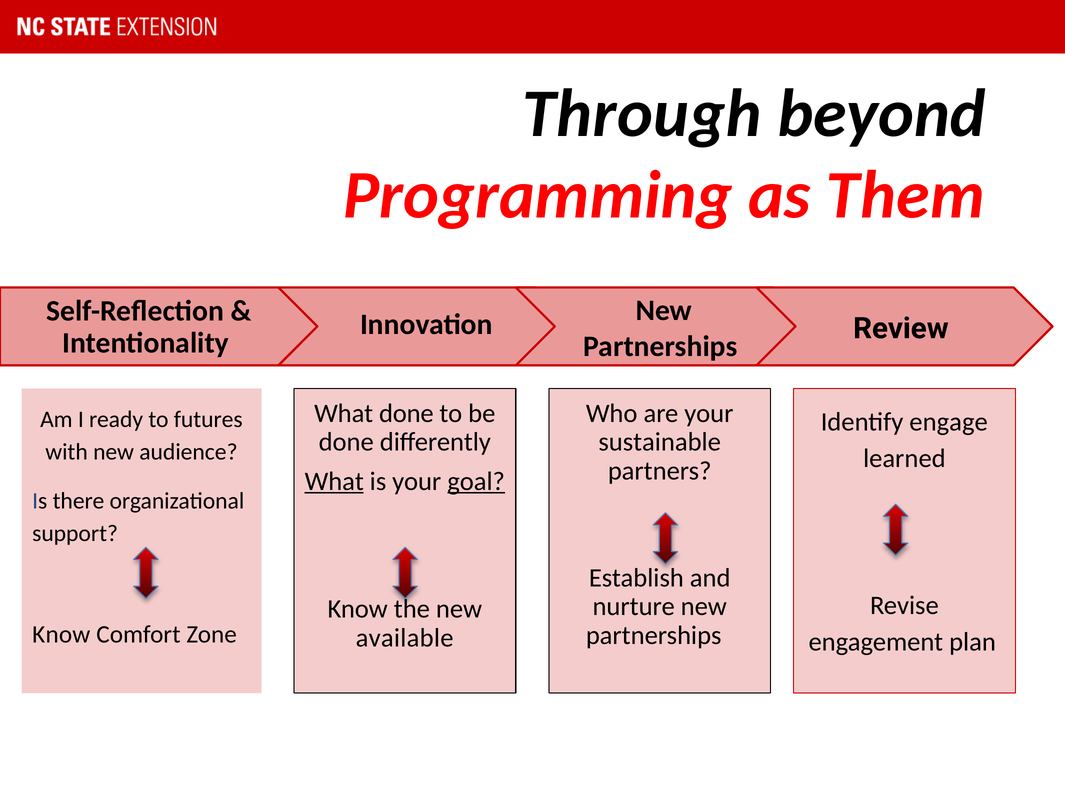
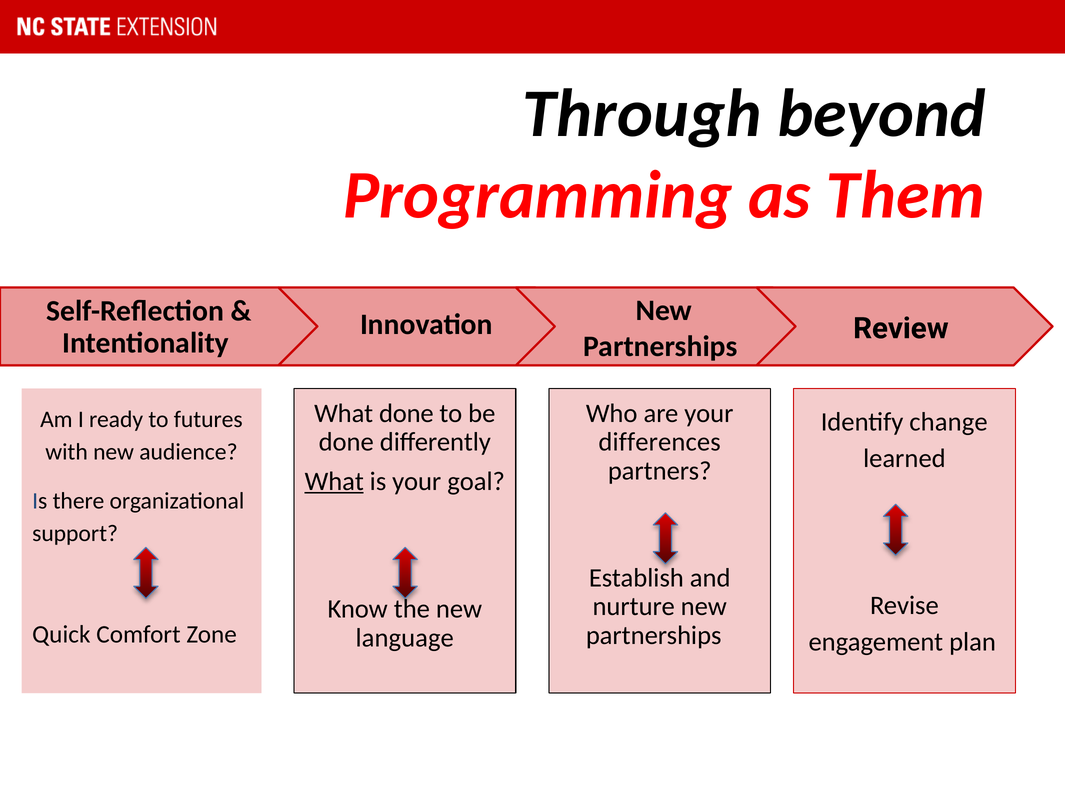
engage: engage -> change
sustainable: sustainable -> differences
goal underline: present -> none
Know at (61, 634): Know -> Quick
available: available -> language
